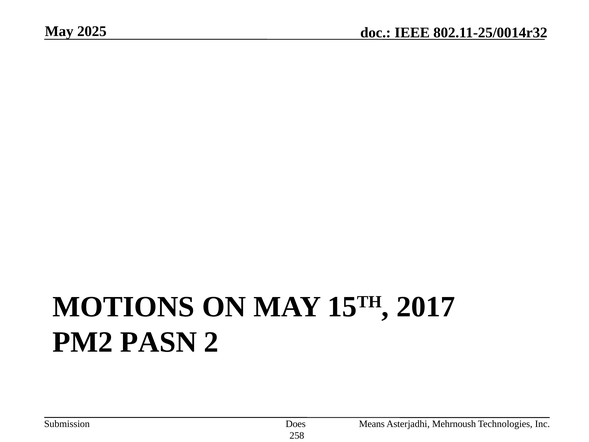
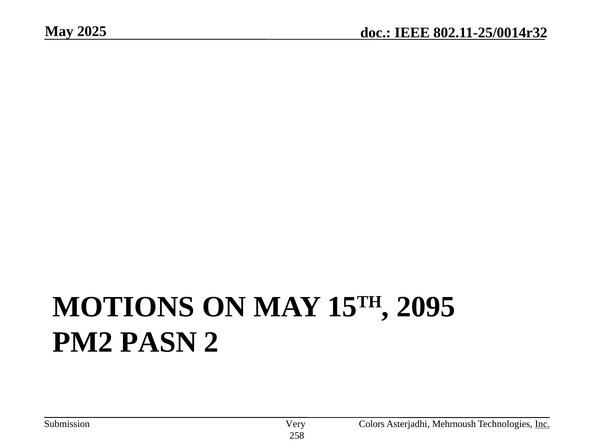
2017: 2017 -> 2095
Does: Does -> Very
Means: Means -> Colors
Inc underline: none -> present
